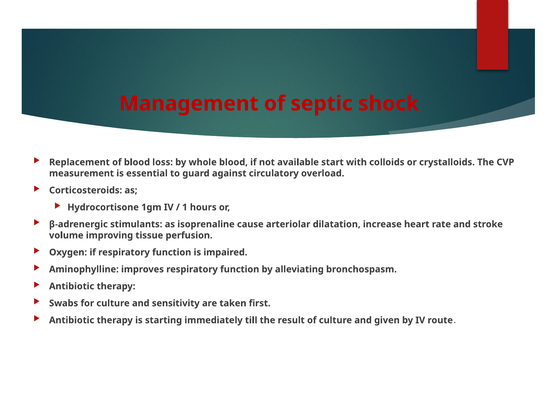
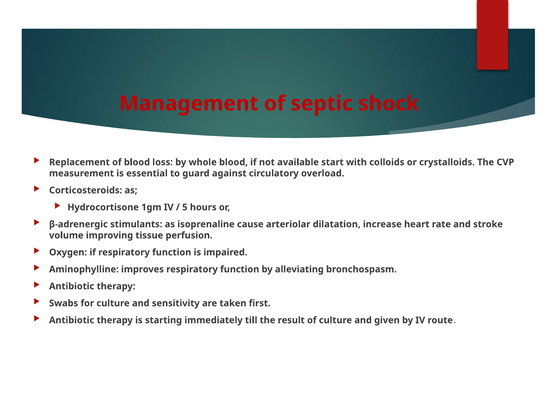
1: 1 -> 5
